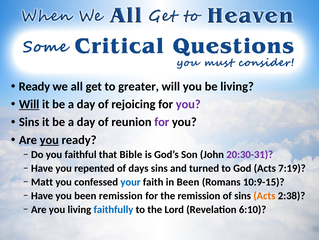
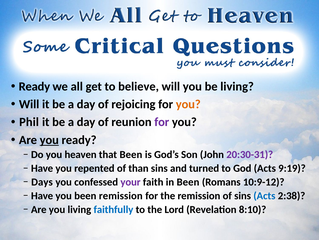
greater: greater -> believe
Will at (29, 104) underline: present -> none
you at (188, 104) colour: purple -> orange
Sins at (29, 122): Sins -> Phil
faithful: faithful -> heaven
that Bible: Bible -> Been
days: days -> than
7:19: 7:19 -> 9:19
Matt: Matt -> Days
your colour: blue -> purple
10:9-15: 10:9-15 -> 10:9-12
Acts at (264, 195) colour: orange -> blue
6:10: 6:10 -> 8:10
